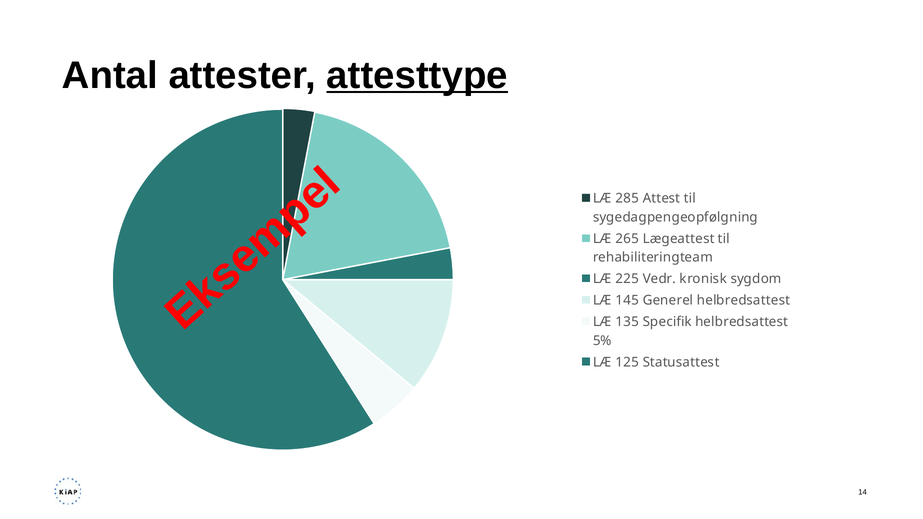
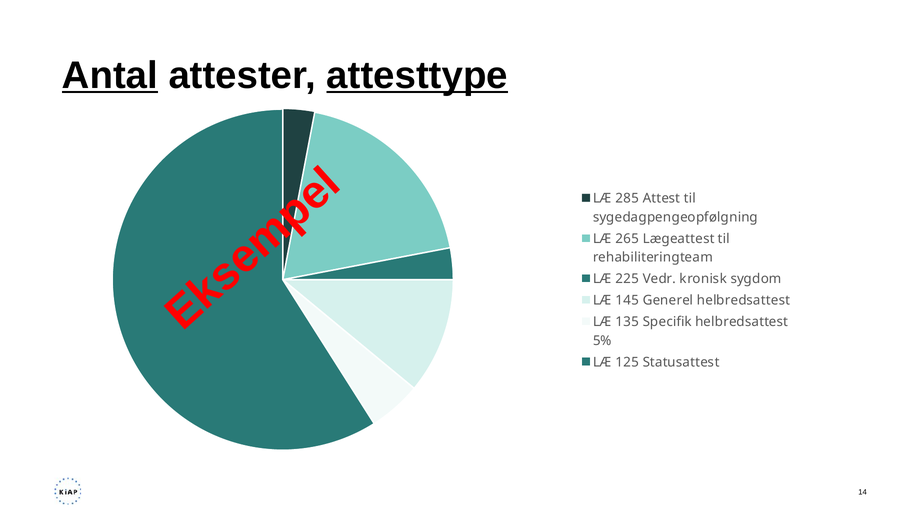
Antal underline: none -> present
